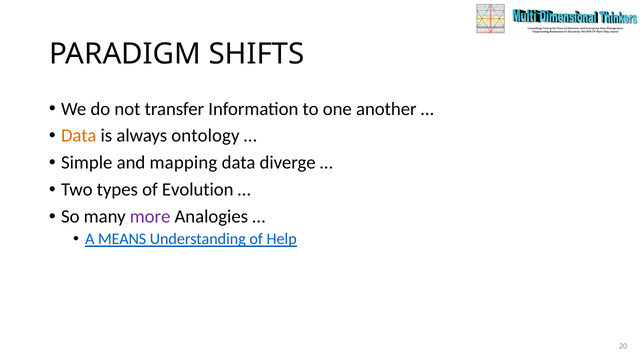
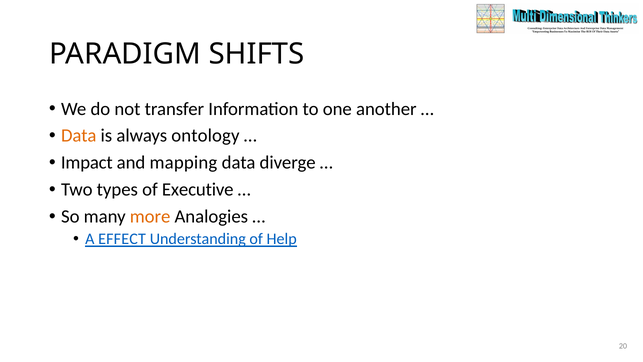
Simple: Simple -> Impact
Evolution: Evolution -> Executive
more colour: purple -> orange
MEANS: MEANS -> EFFECT
